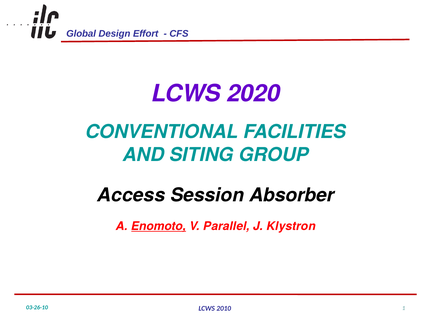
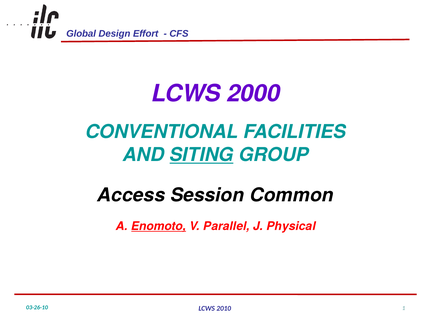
2020: 2020 -> 2000
SITING underline: none -> present
Absorber: Absorber -> Common
Klystron: Klystron -> Physical
